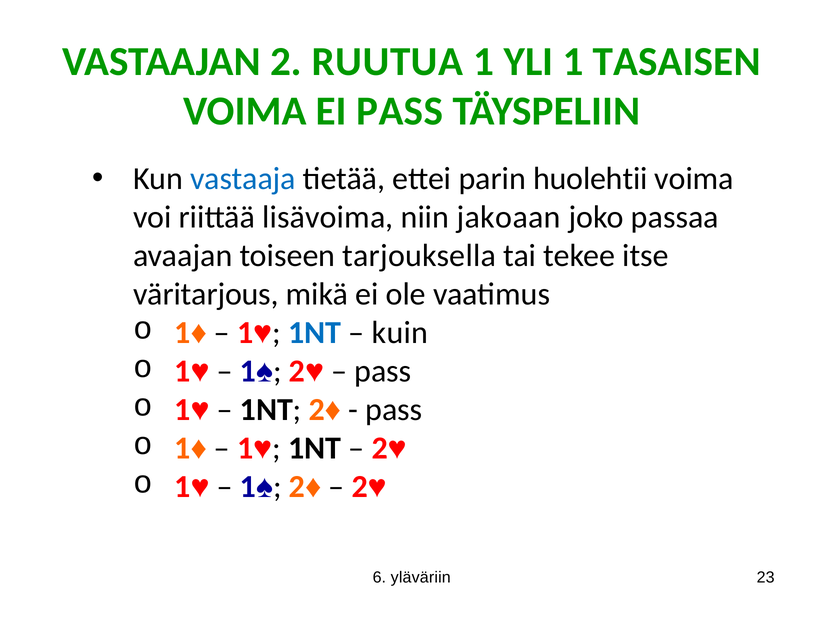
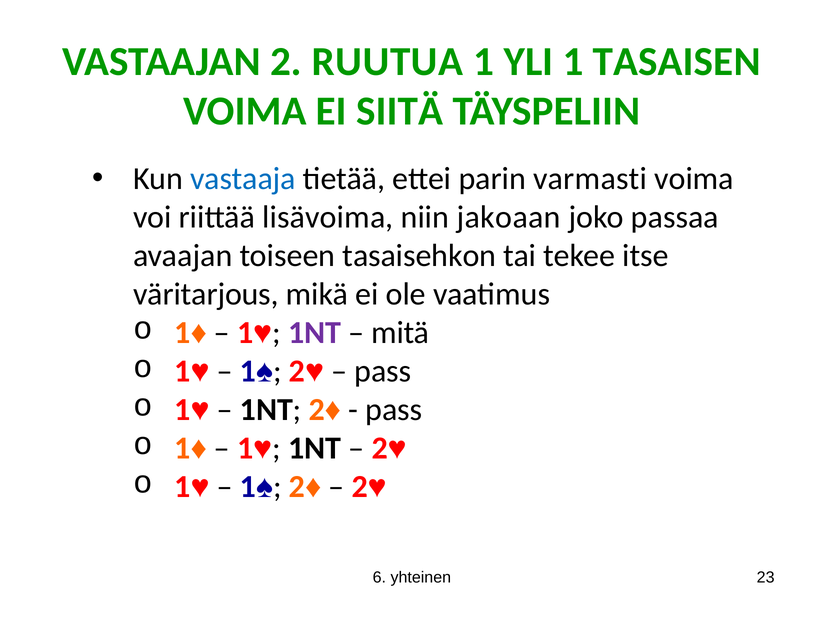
EI PASS: PASS -> SIITÄ
huolehtii: huolehtii -> varmasti
tarjouksella: tarjouksella -> tasaisehkon
1NT at (315, 333) colour: blue -> purple
kuin: kuin -> mitä
yläväriin: yläväriin -> yhteinen
